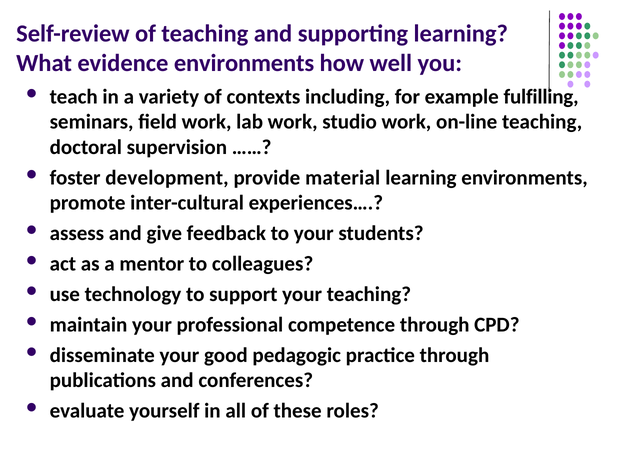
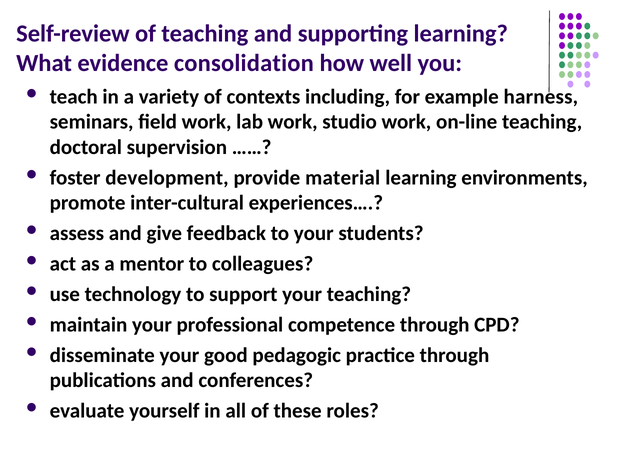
evidence environments: environments -> consolidation
fulfilling: fulfilling -> harness
